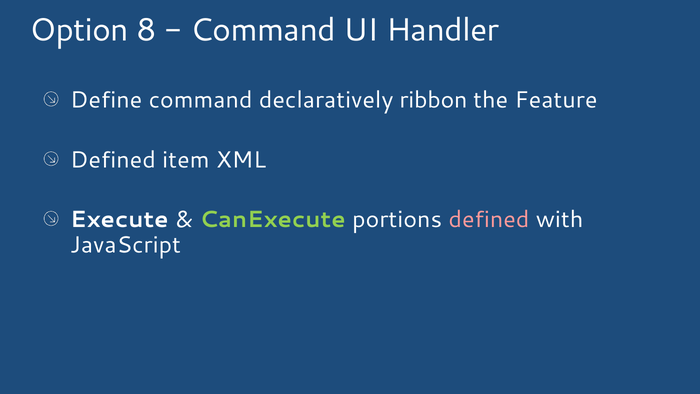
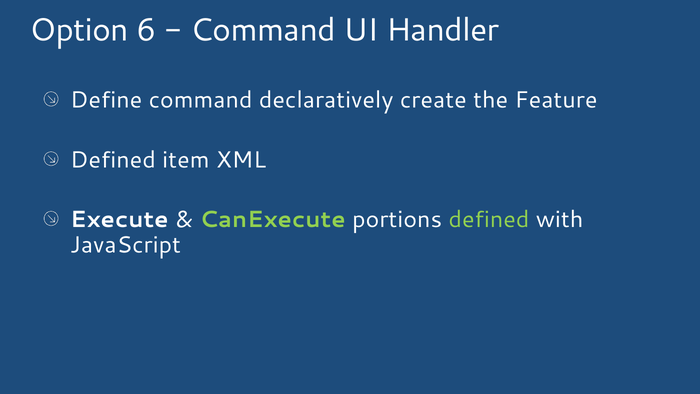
8: 8 -> 6
ribbon: ribbon -> create
defined at (489, 220) colour: pink -> light green
